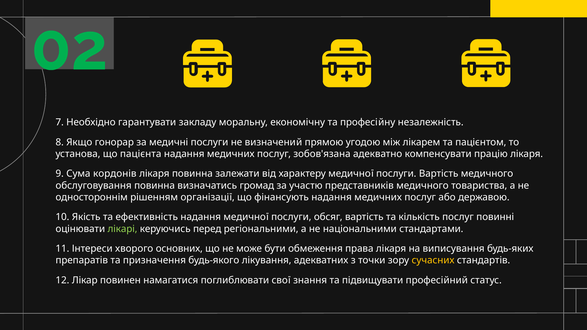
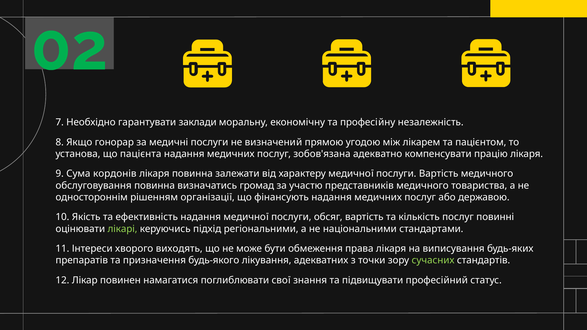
закладу: закладу -> заклади
перед: перед -> підхід
основних: основних -> виходять
сучасних colour: yellow -> light green
